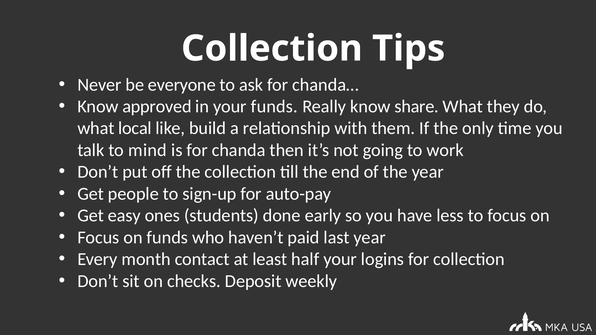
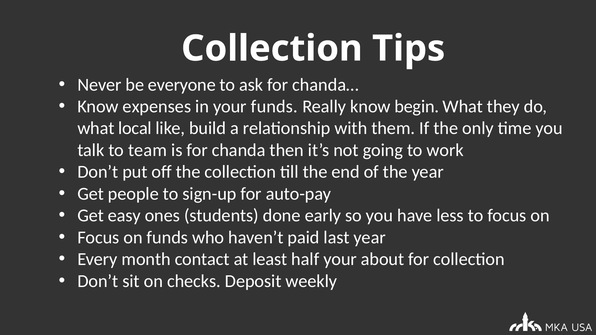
approved: approved -> expenses
share: share -> begin
mind: mind -> team
logins: logins -> about
